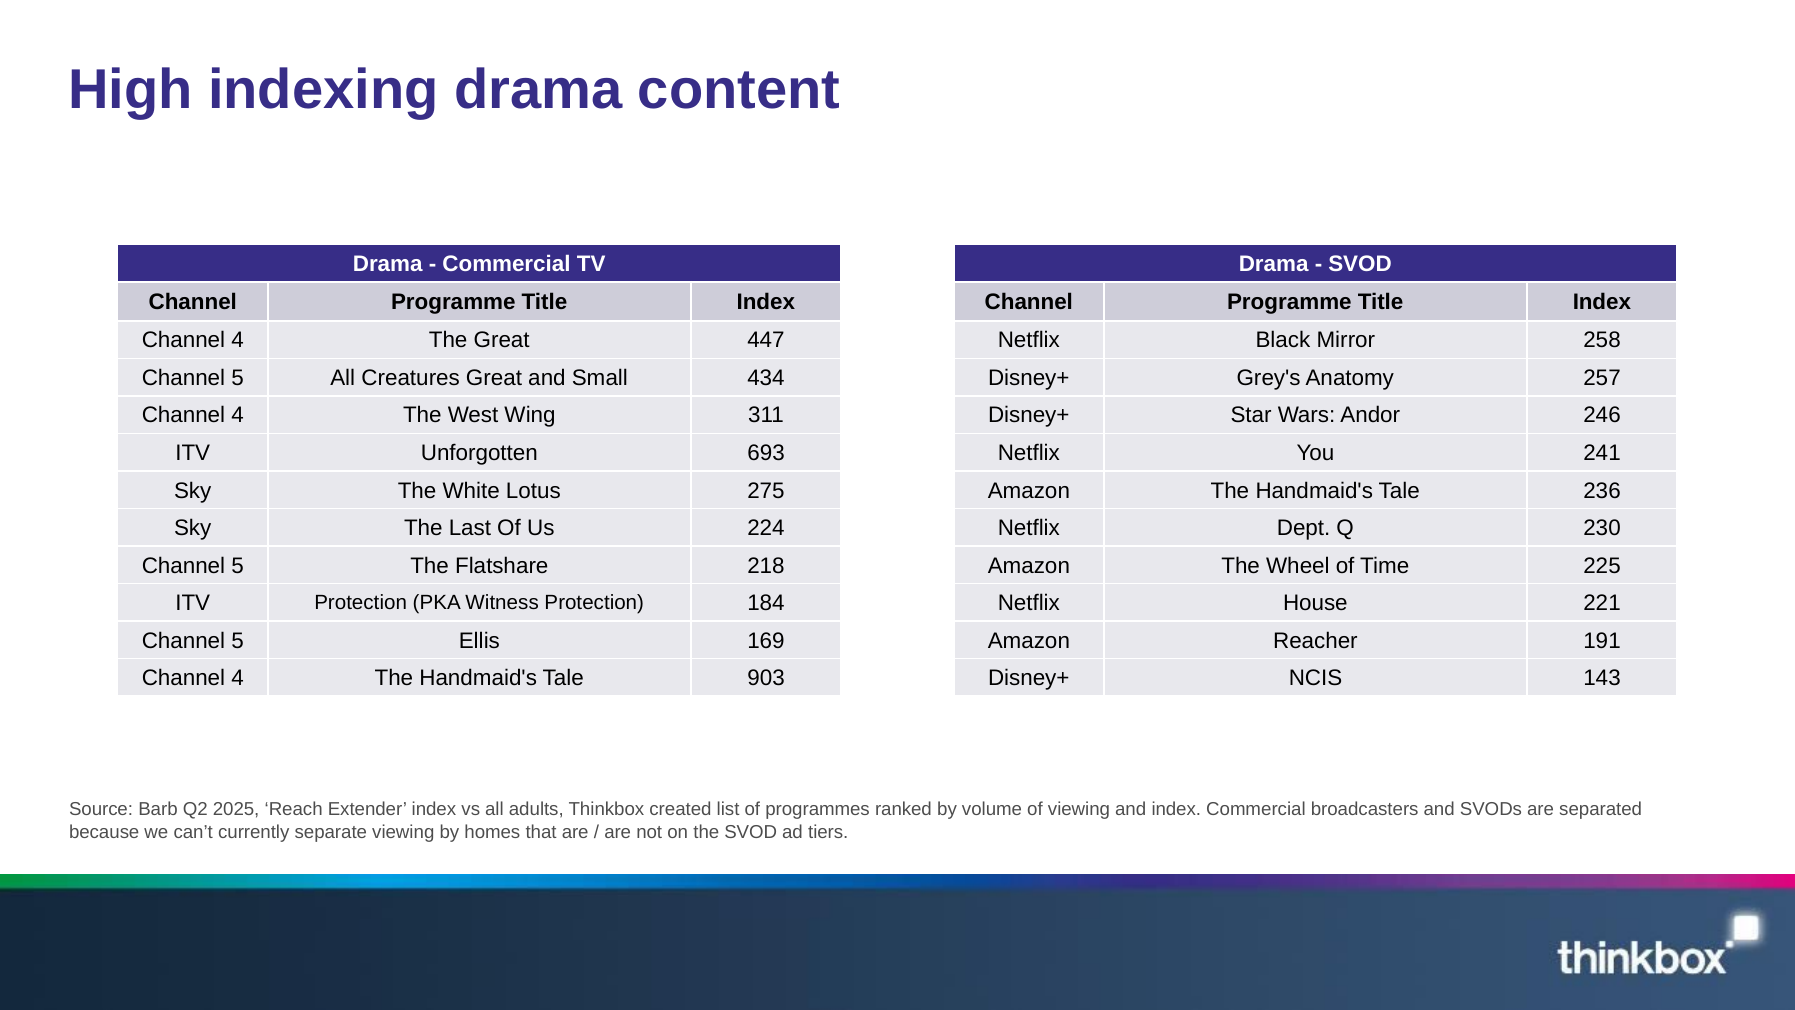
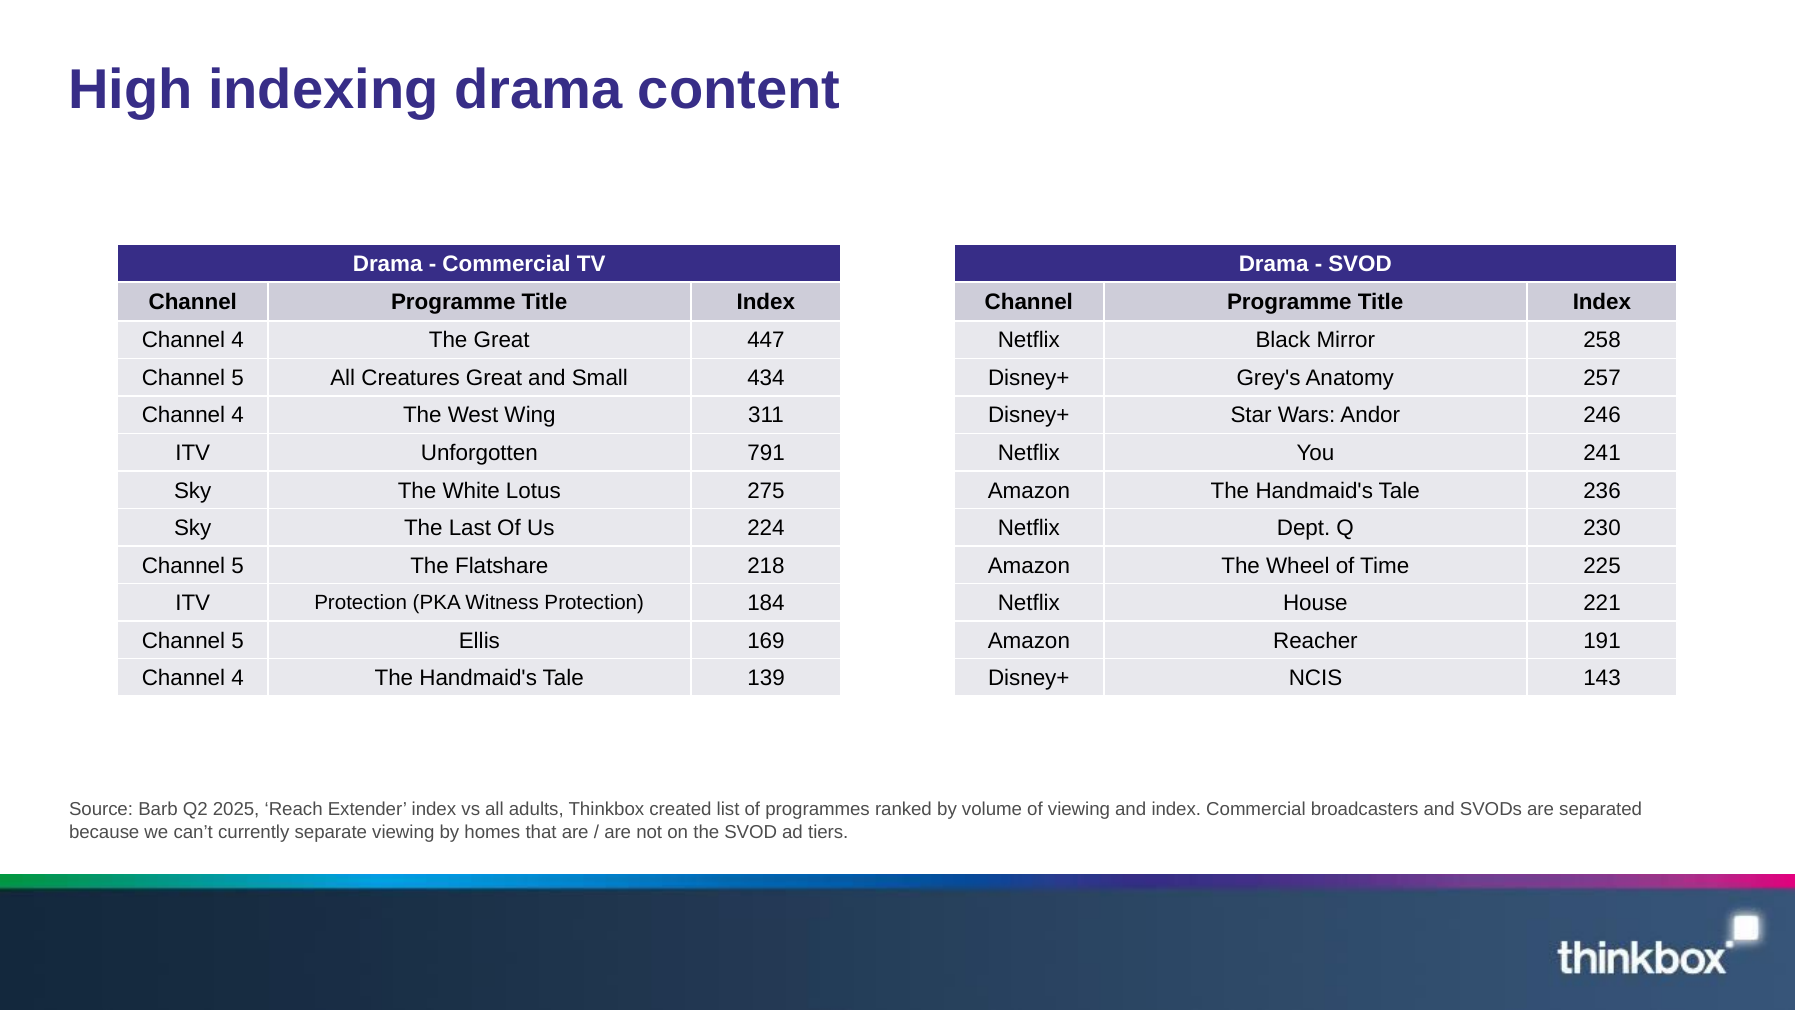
693: 693 -> 791
903: 903 -> 139
